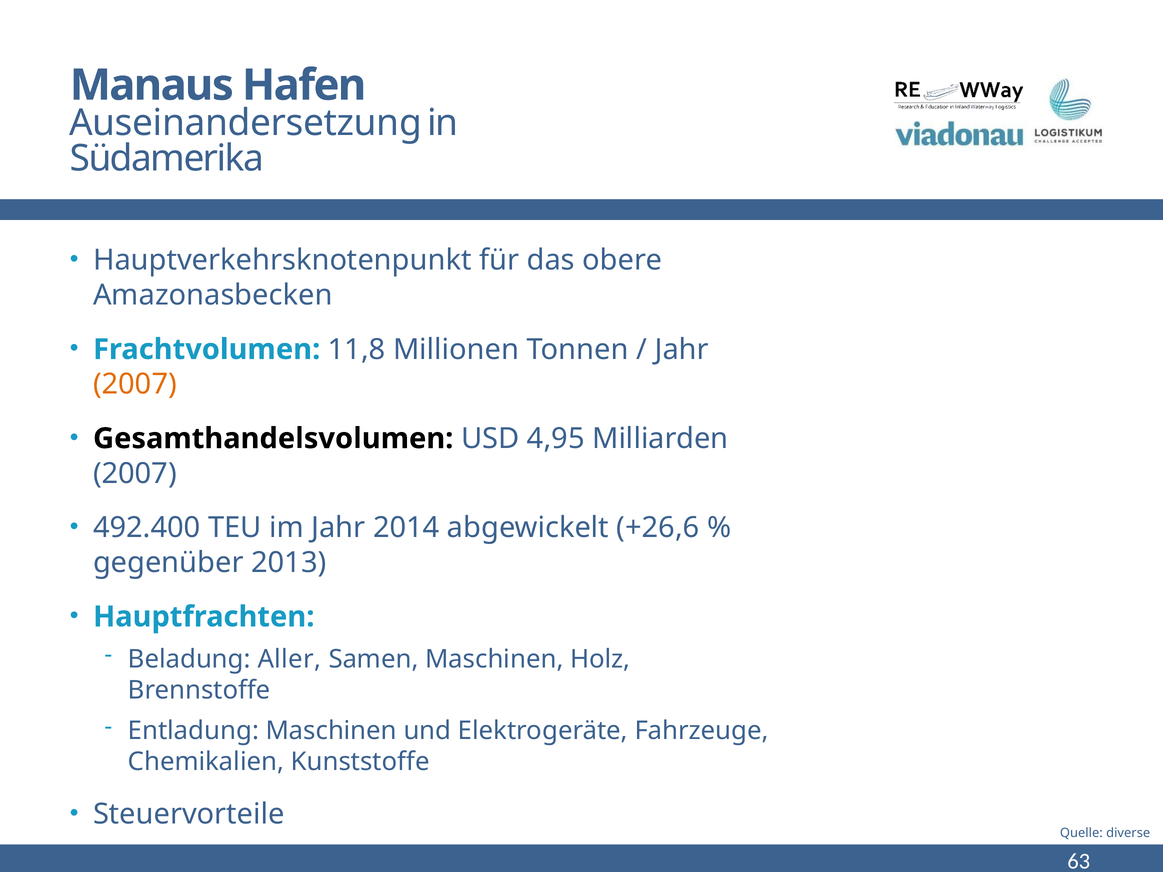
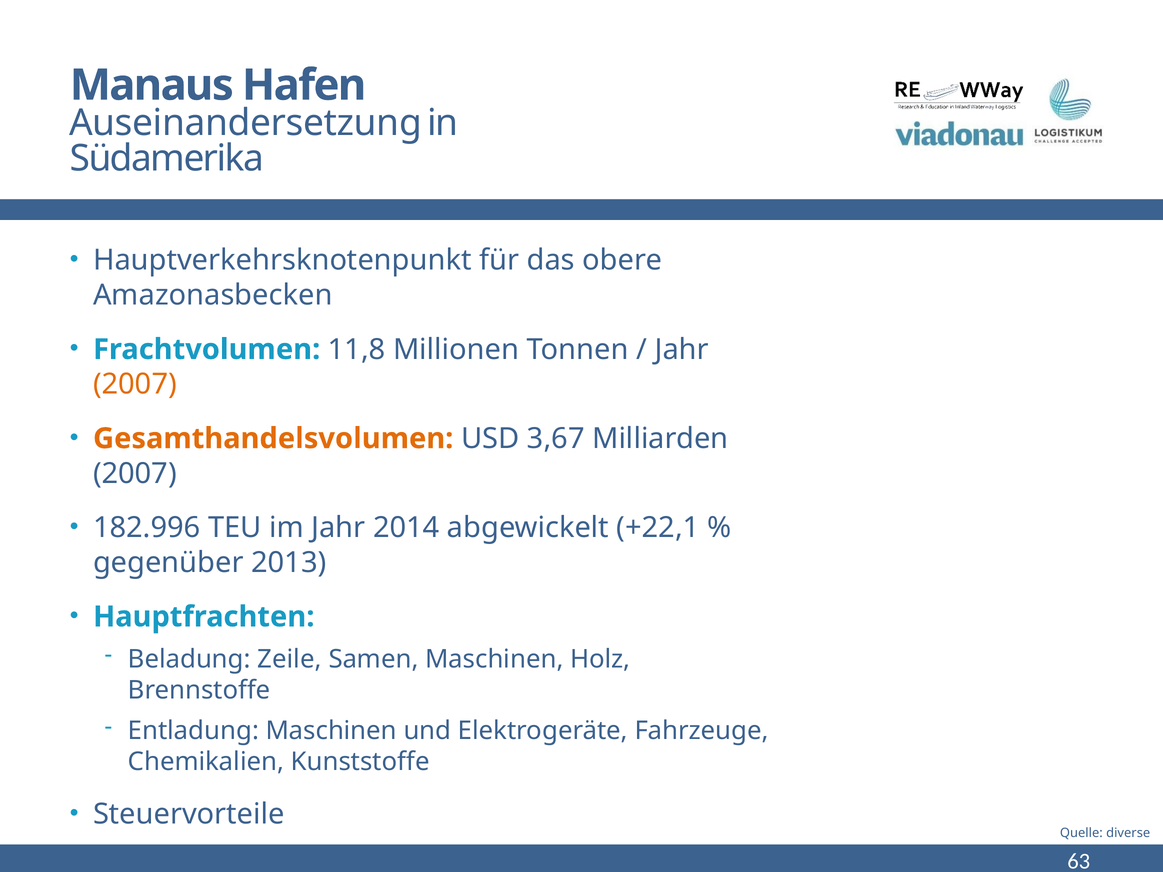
Gesamthandelsvolumen colour: black -> orange
4,95: 4,95 -> 3,67
492.400: 492.400 -> 182.996
+26,6: +26,6 -> +22,1
Aller: Aller -> Zeile
